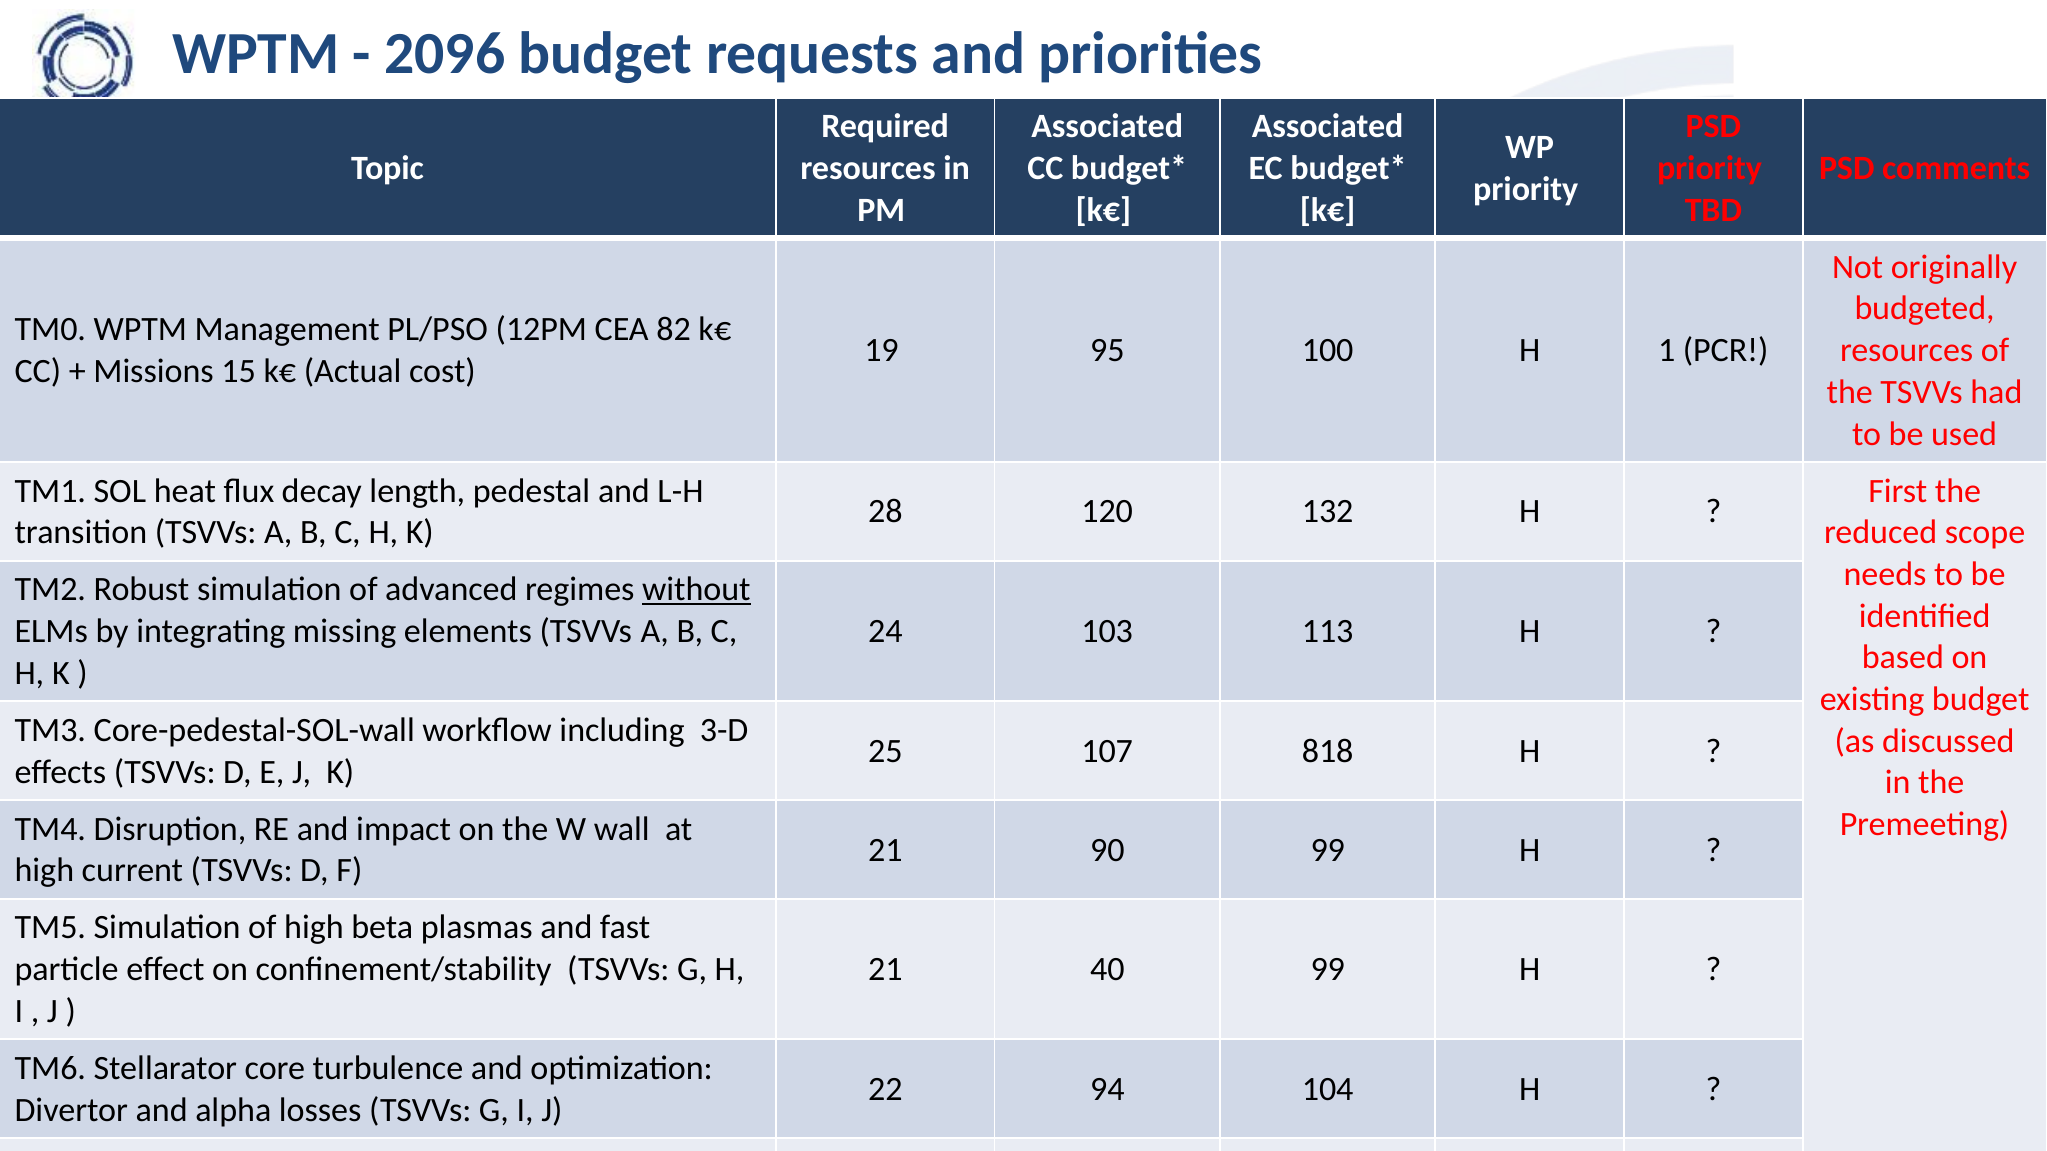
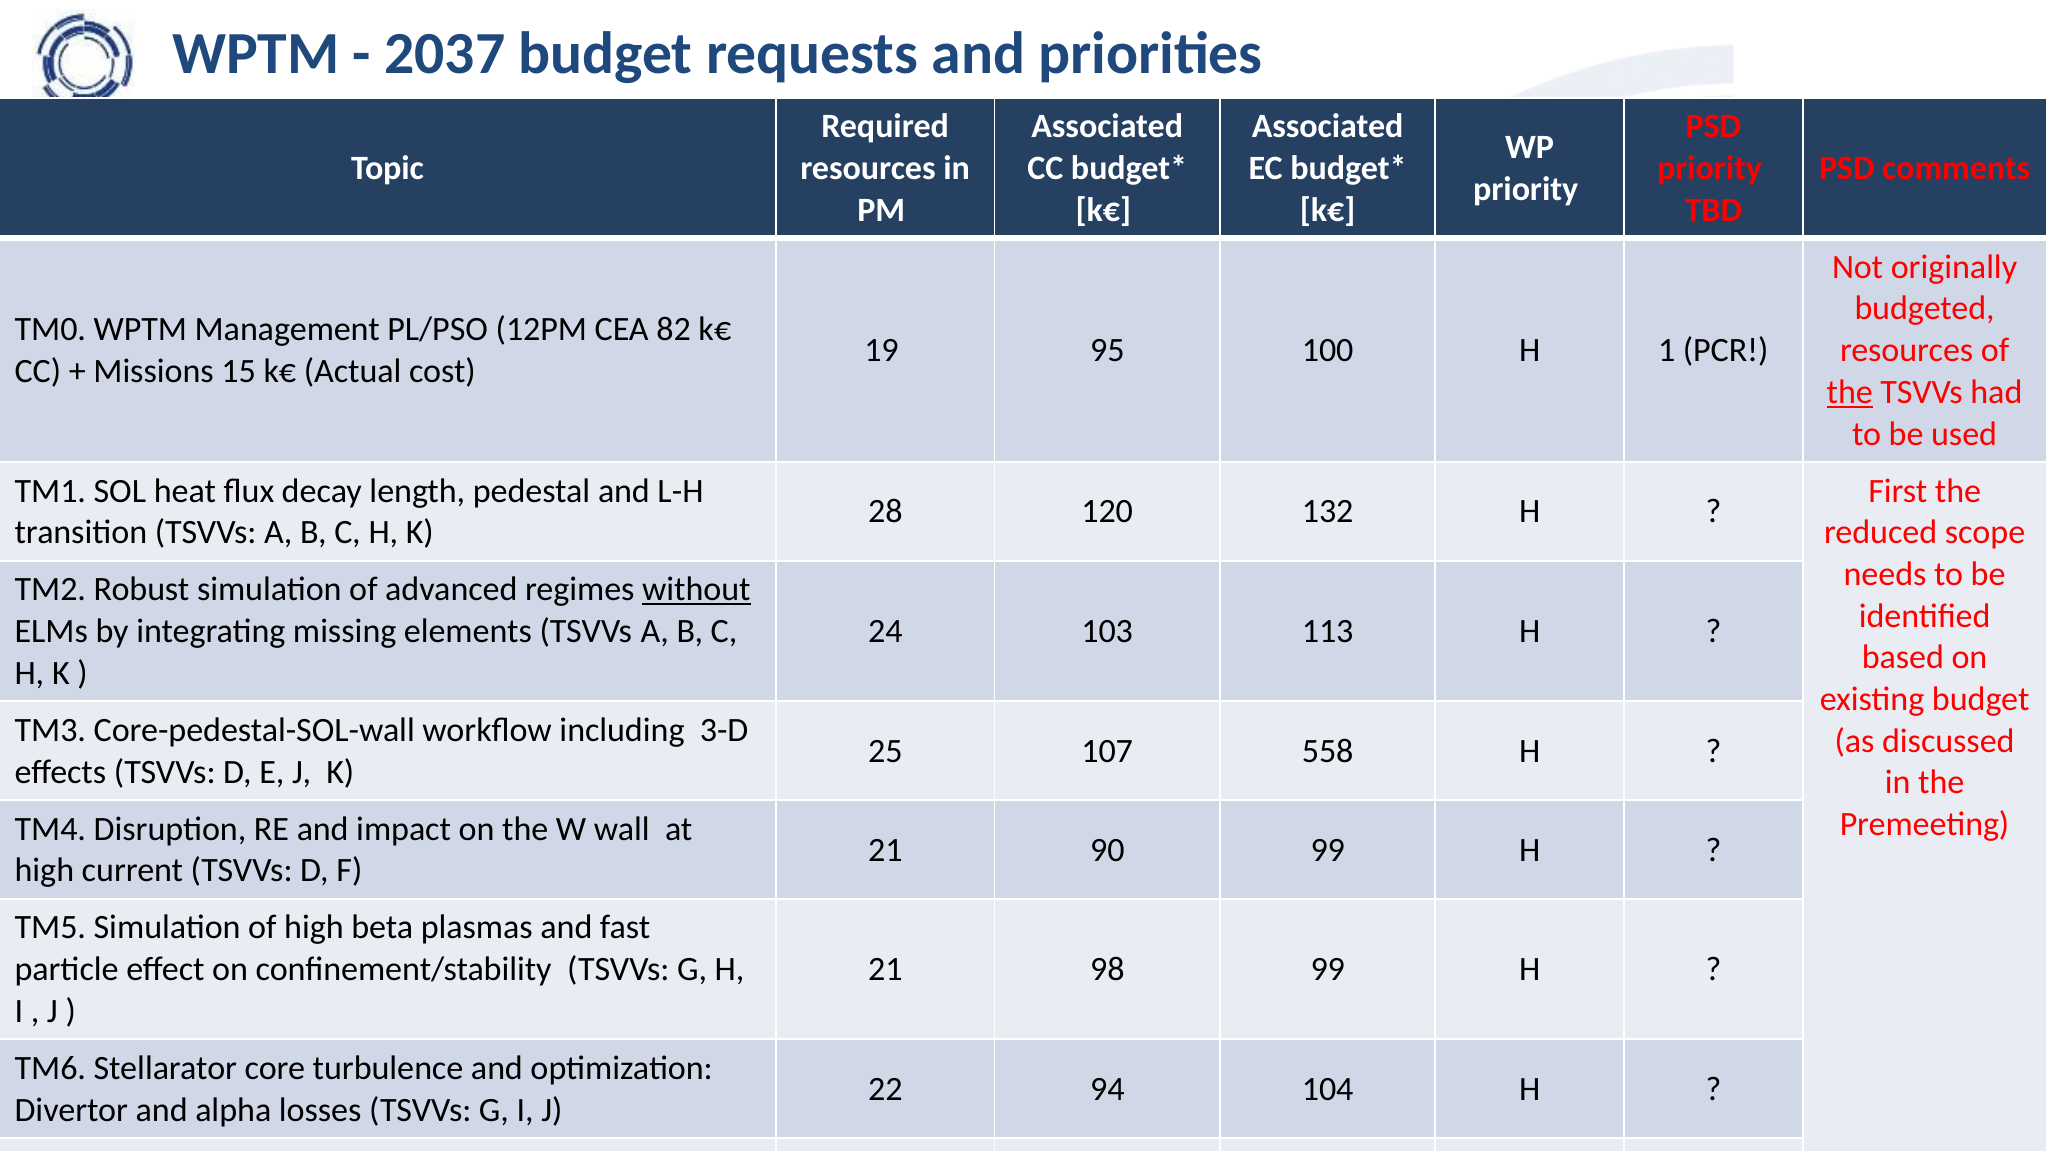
2096: 2096 -> 2037
the at (1850, 392) underline: none -> present
818: 818 -> 558
40: 40 -> 98
